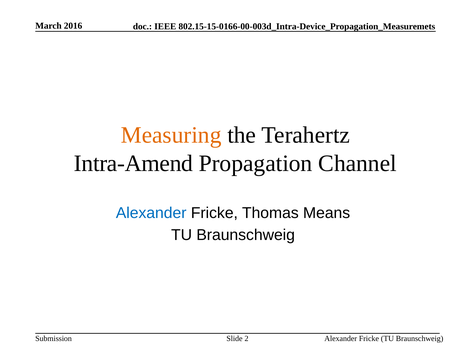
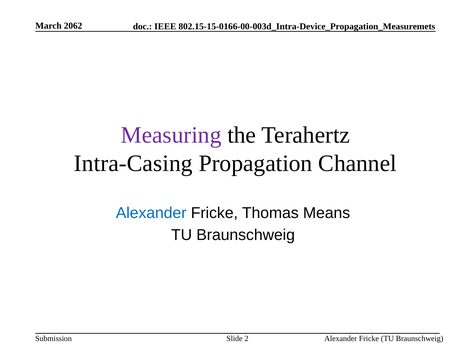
2016: 2016 -> 2062
Measuring colour: orange -> purple
Intra-Amend: Intra-Amend -> Intra-Casing
